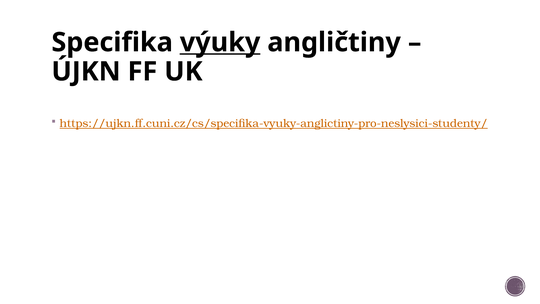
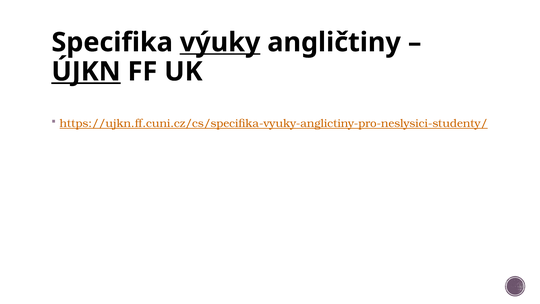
ÚJKN underline: none -> present
